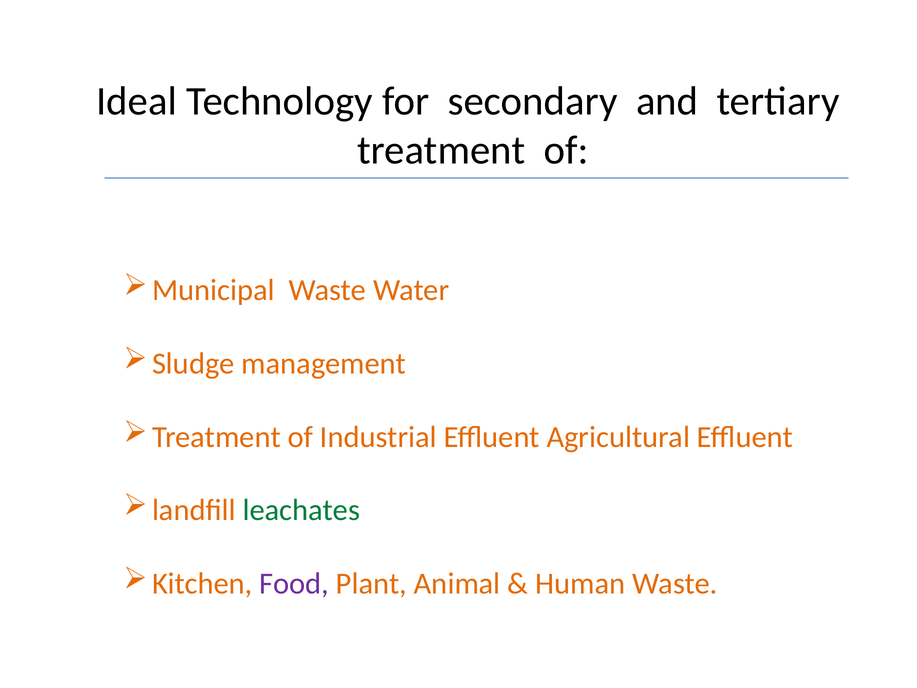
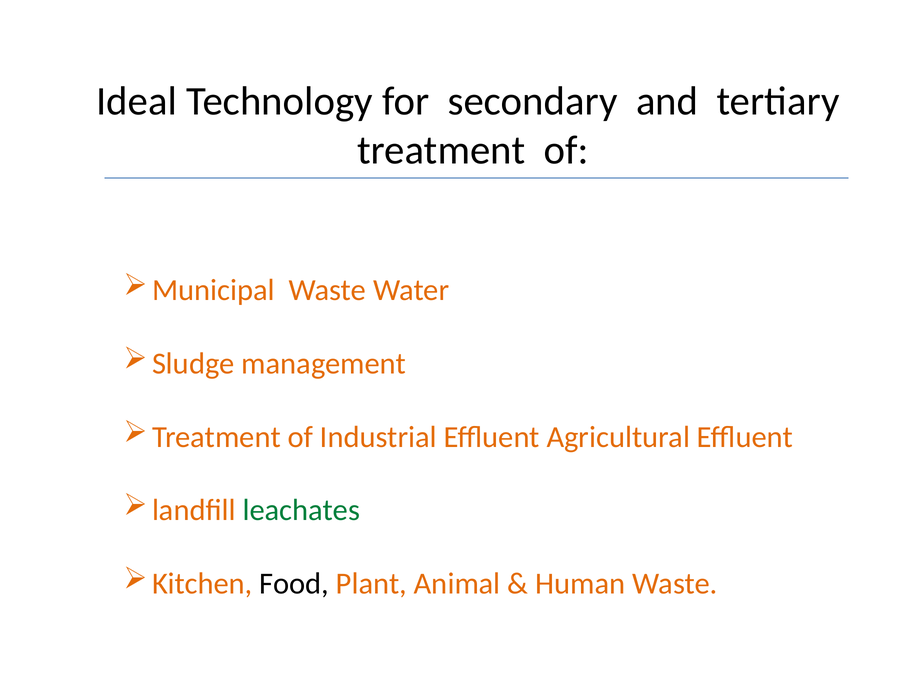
Food colour: purple -> black
